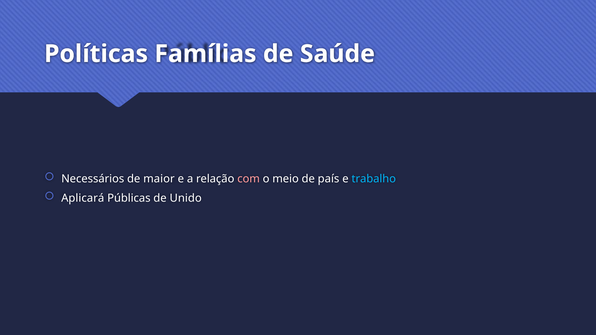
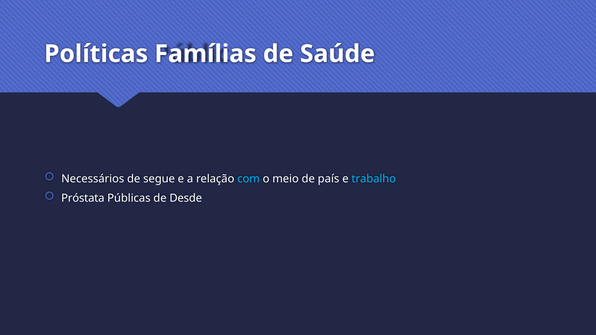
maior: maior -> segue
com colour: pink -> light blue
Aplicará: Aplicará -> Próstata
Unido: Unido -> Desde
